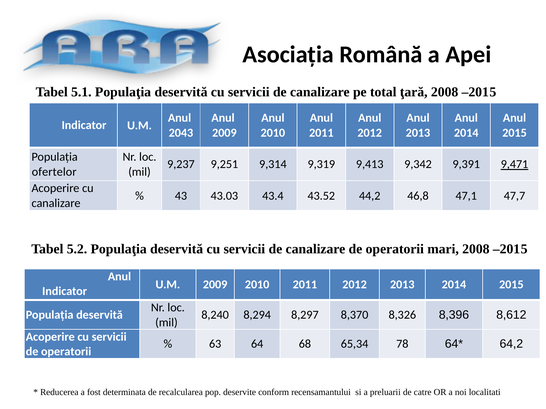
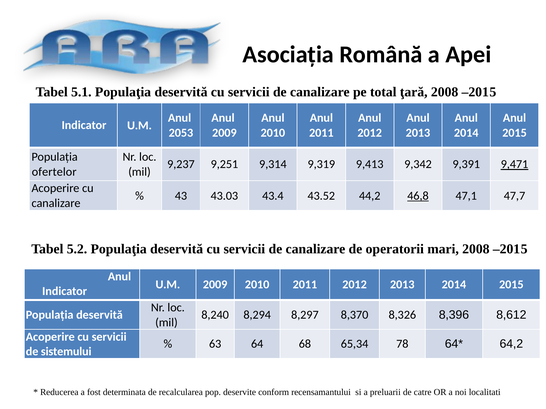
2043: 2043 -> 2053
46,8 underline: none -> present
operatorii at (66, 352): operatorii -> sistemului
